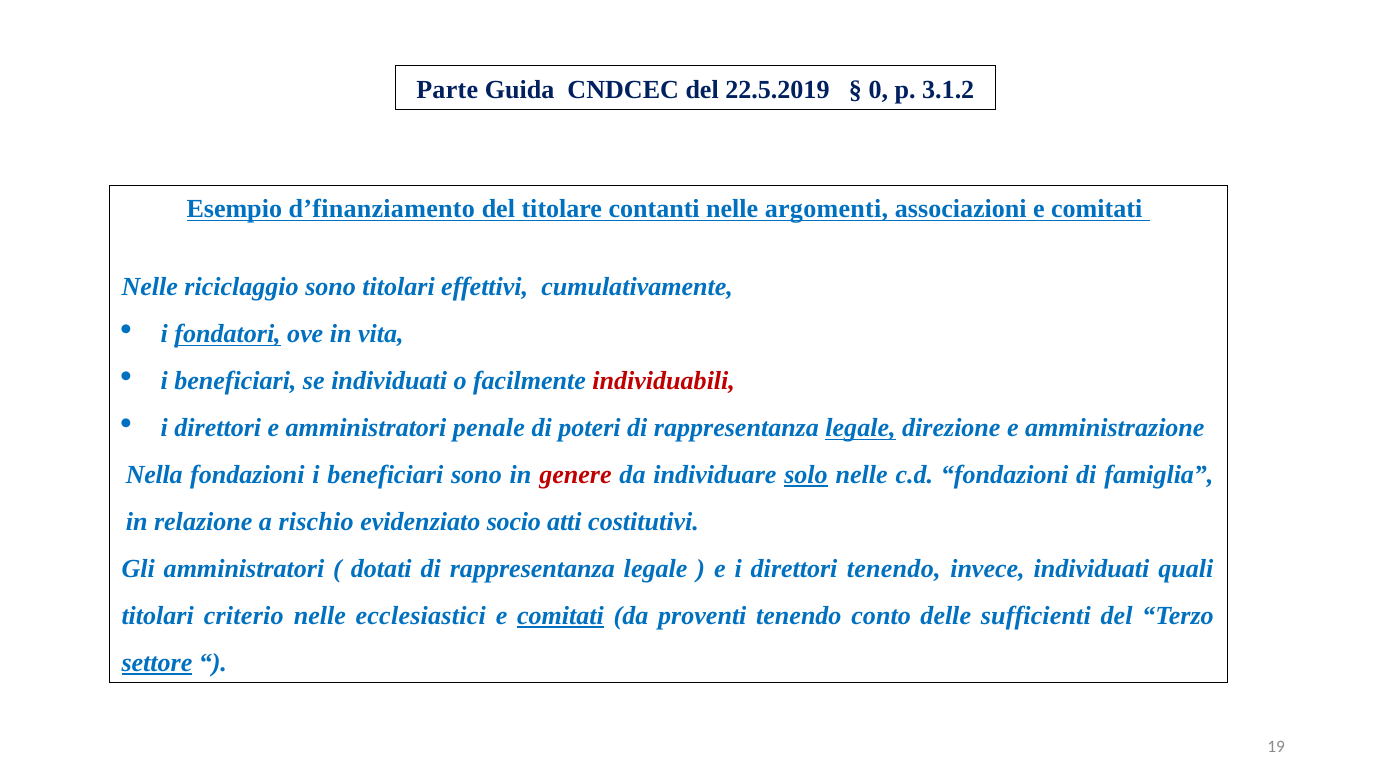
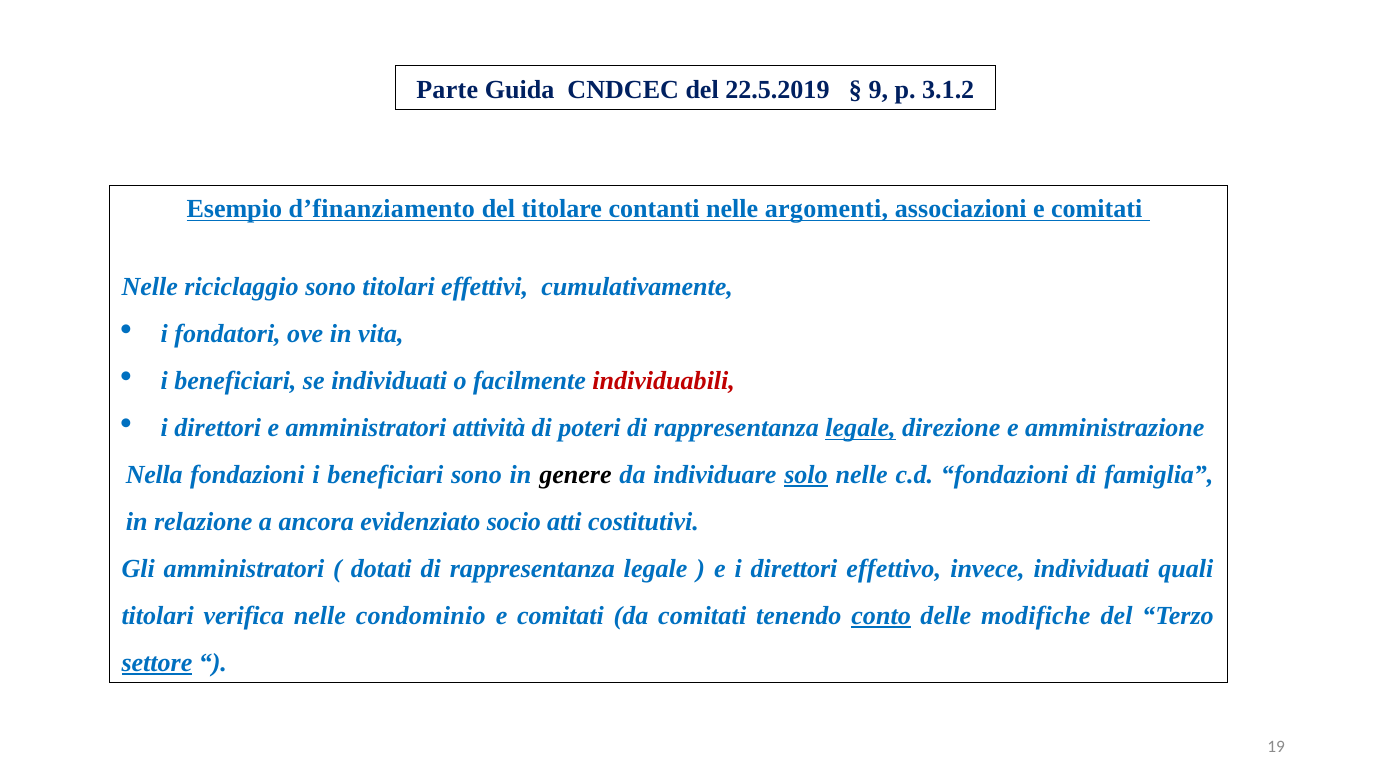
0: 0 -> 9
fondatori underline: present -> none
penale: penale -> attività
genere colour: red -> black
rischio: rischio -> ancora
direttori tenendo: tenendo -> effettivo
criterio: criterio -> verifica
ecclesiastici: ecclesiastici -> condominio
comitati at (560, 616) underline: present -> none
da proventi: proventi -> comitati
conto underline: none -> present
sufficienti: sufficienti -> modifiche
